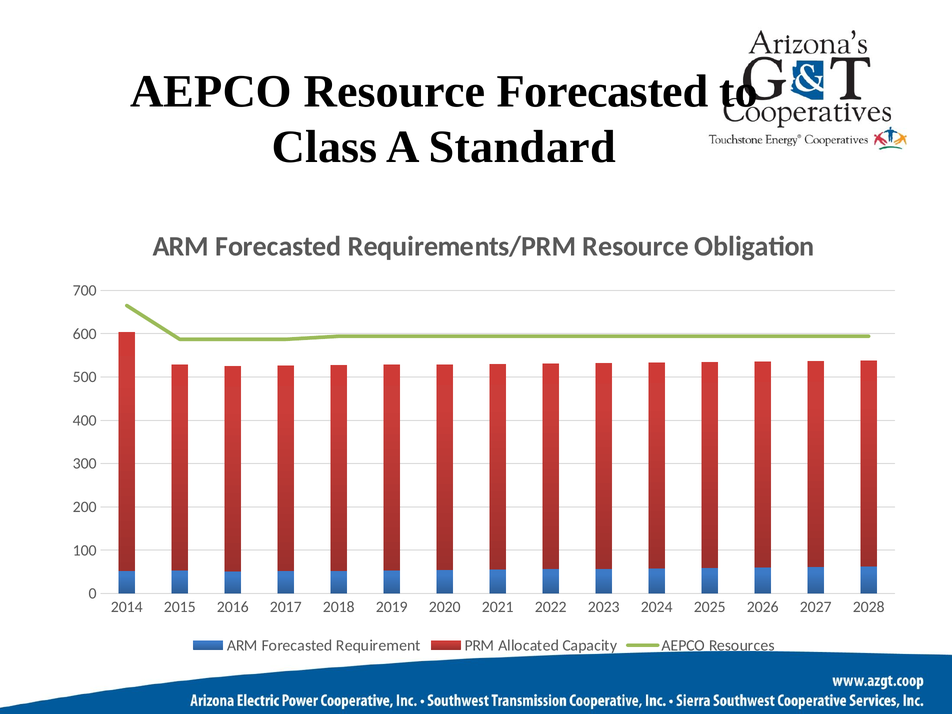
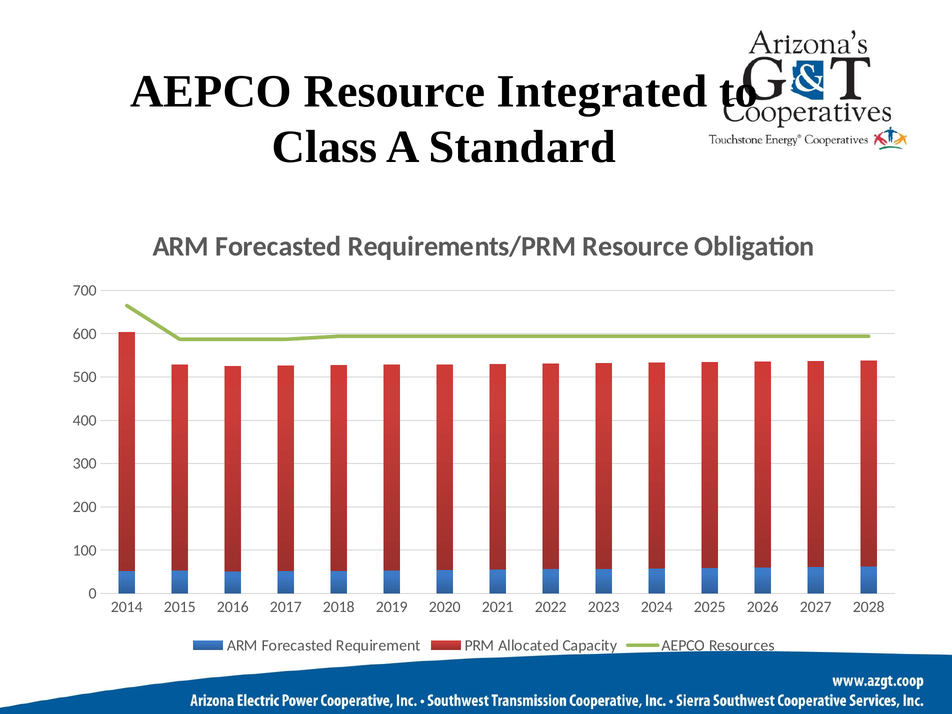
Resource Forecasted: Forecasted -> Integrated
